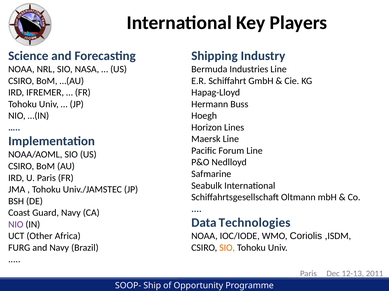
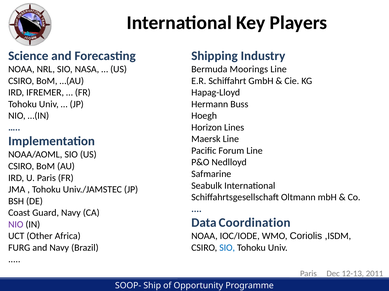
Industries: Industries -> Moorings
Technologies: Technologies -> Coordination
SIO at (227, 248) colour: orange -> blue
